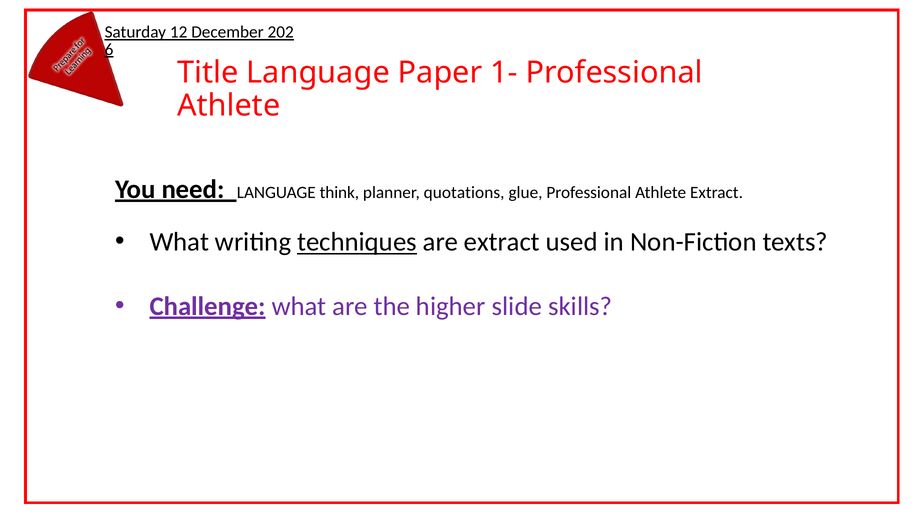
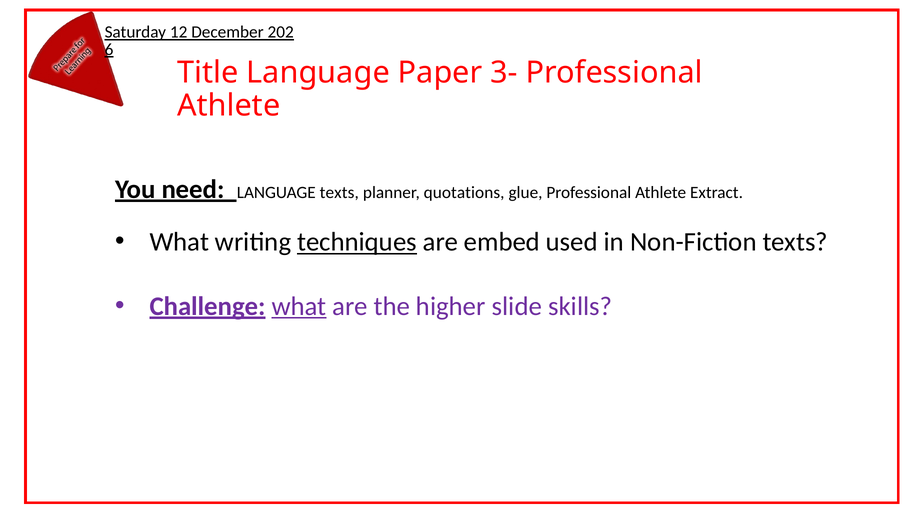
1-: 1- -> 3-
LANGUAGE think: think -> texts
are extract: extract -> embed
what at (299, 307) underline: none -> present
